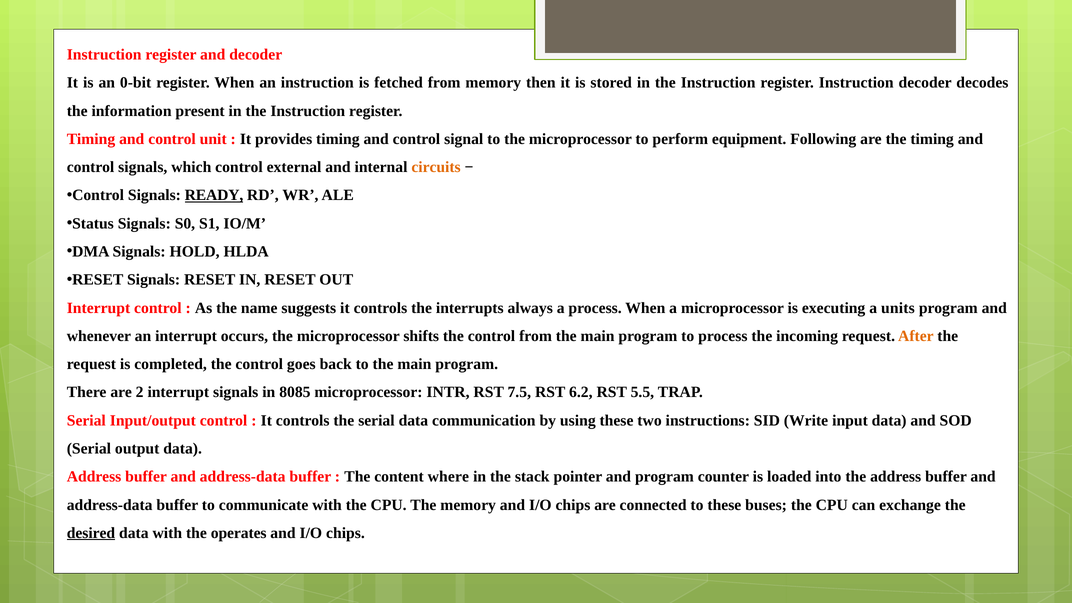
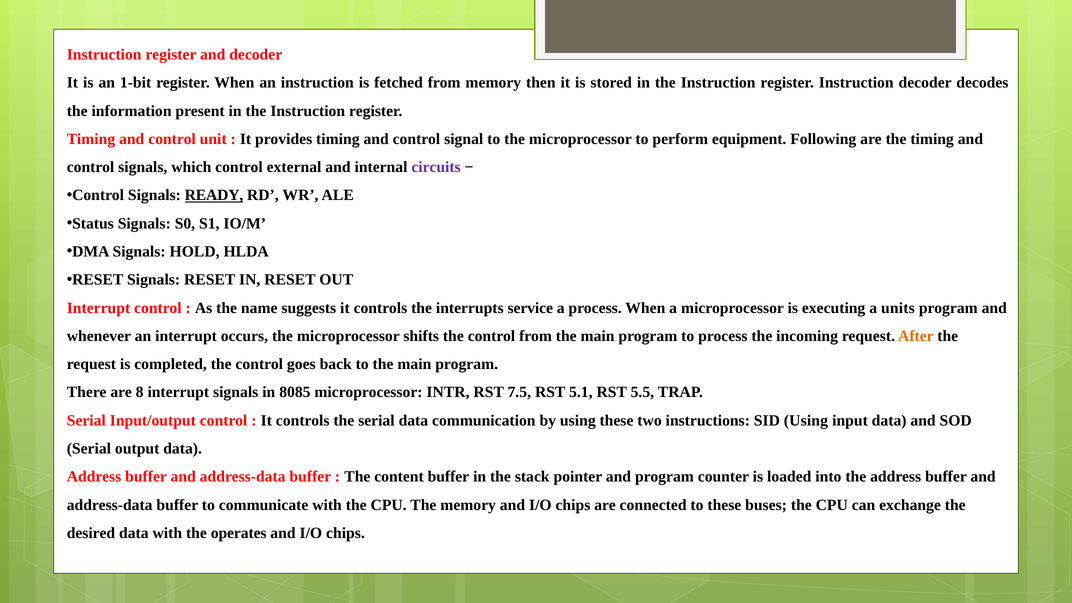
0-bit: 0-bit -> 1-bit
circuits colour: orange -> purple
always: always -> service
2: 2 -> 8
6.2: 6.2 -> 5.1
SID Write: Write -> Using
content where: where -> buffer
desired underline: present -> none
